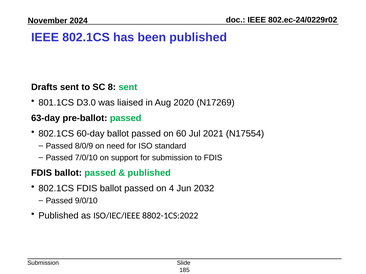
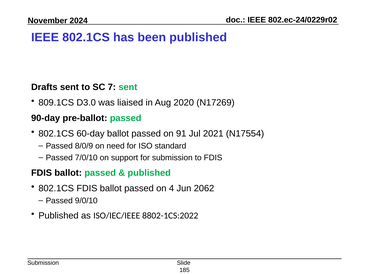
8: 8 -> 7
801.1CS: 801.1CS -> 809.1CS
63-day: 63-day -> 90-day
60: 60 -> 91
2032: 2032 -> 2062
